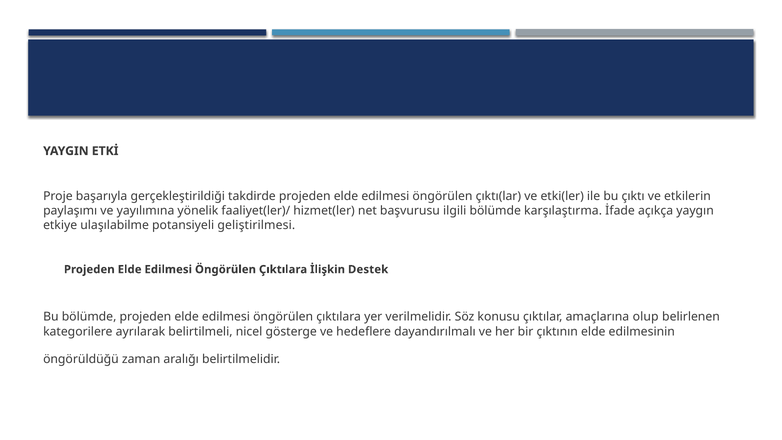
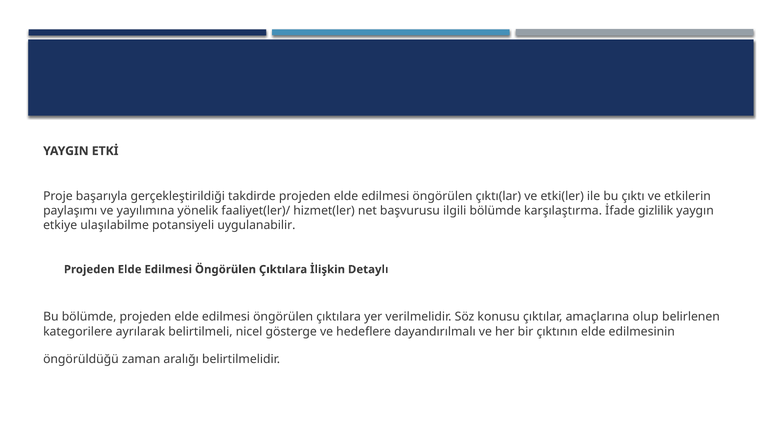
açıkça: açıkça -> gizlilik
geliştirilmesi: geliştirilmesi -> uygulanabilir
Destek: Destek -> Detaylı
